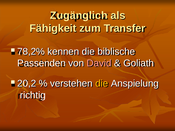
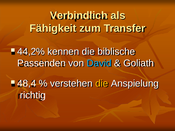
Zugänglich: Zugänglich -> Verbindlich
78,2%: 78,2% -> 44,2%
David colour: pink -> light blue
20,2: 20,2 -> 48,4
